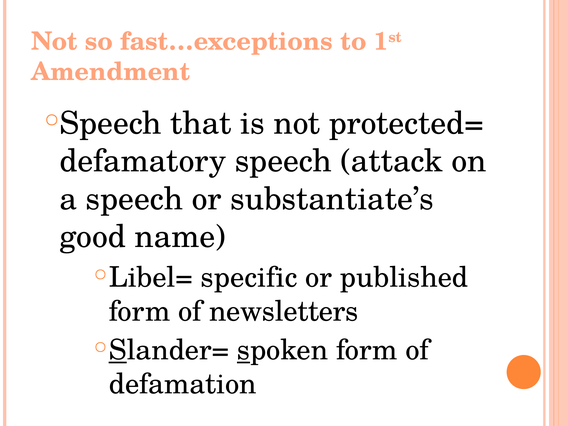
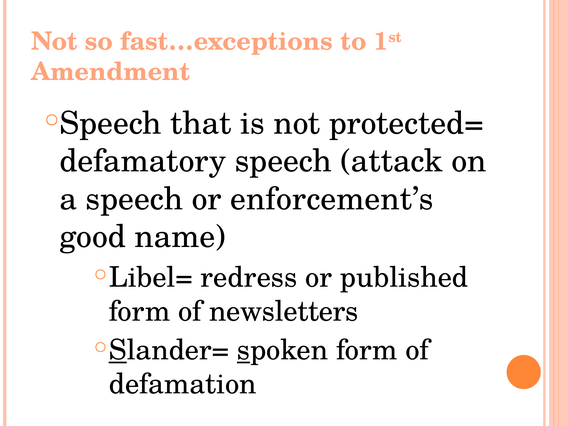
substantiate’s: substantiate’s -> enforcement’s
specific: specific -> redress
